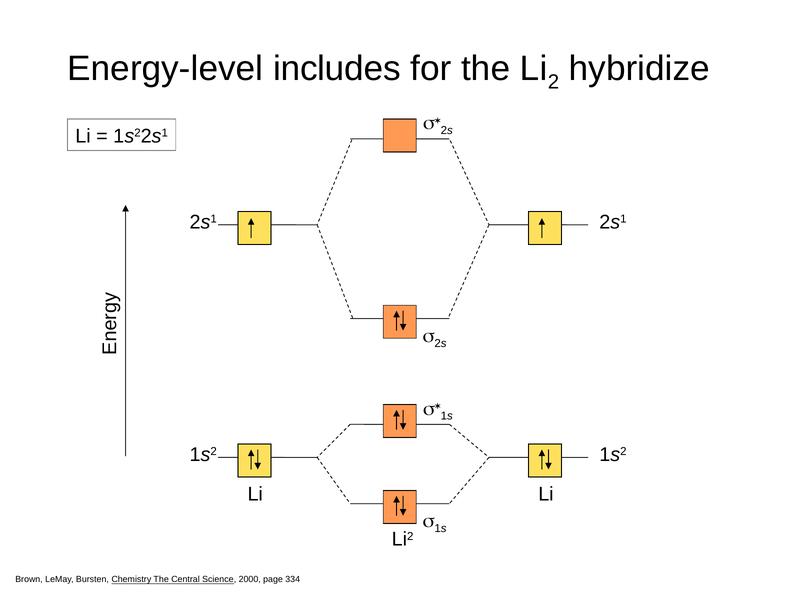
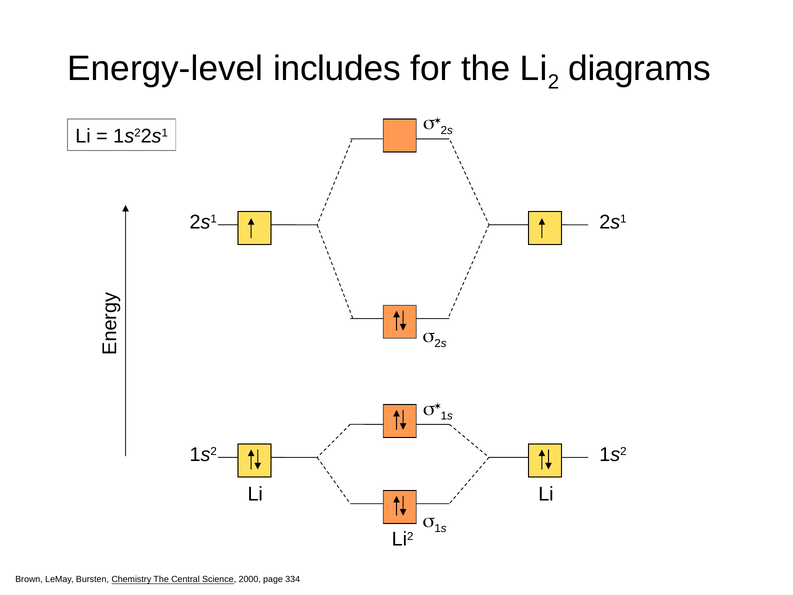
hybridize: hybridize -> diagrams
